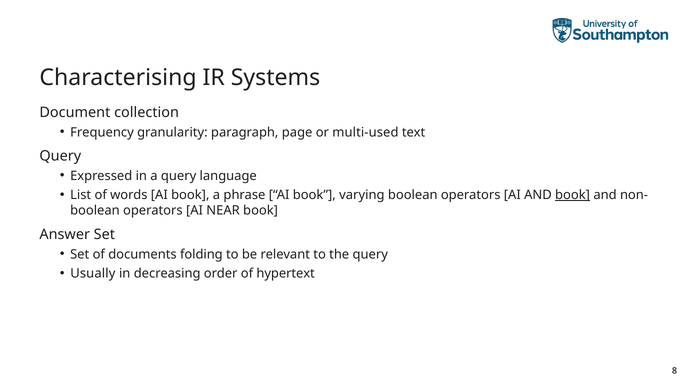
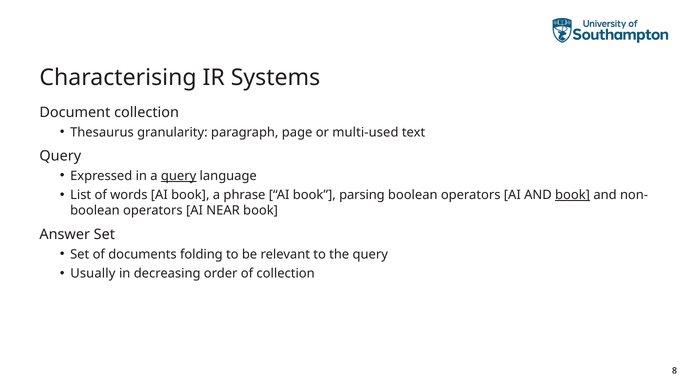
Frequency: Frequency -> Thesaurus
query at (179, 176) underline: none -> present
varying: varying -> parsing
of hypertext: hypertext -> collection
